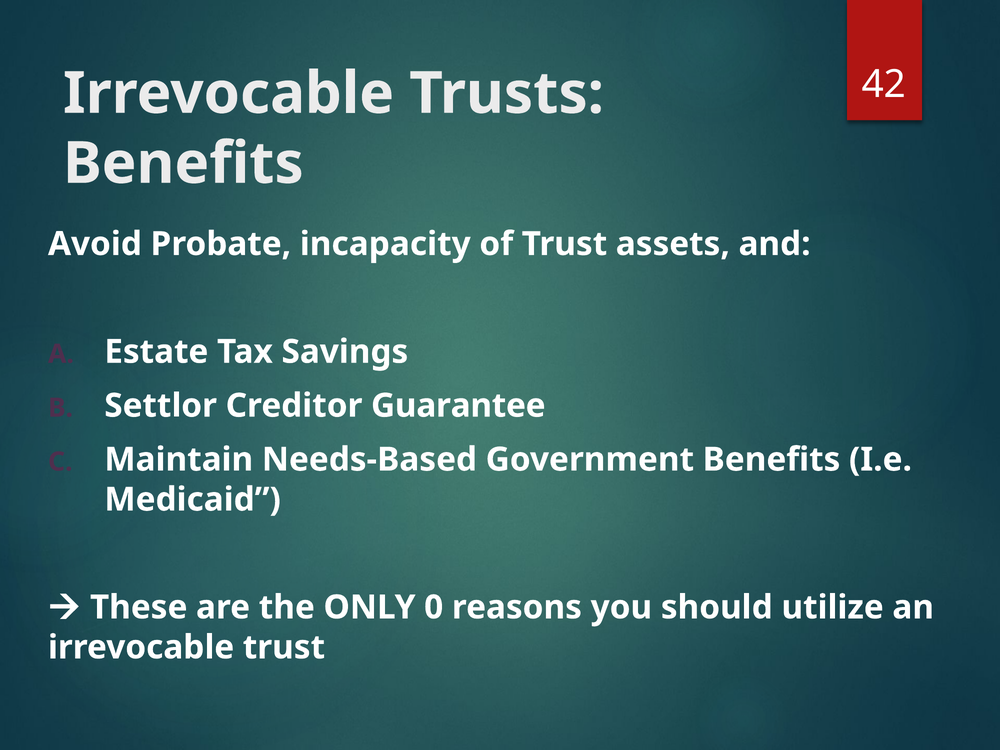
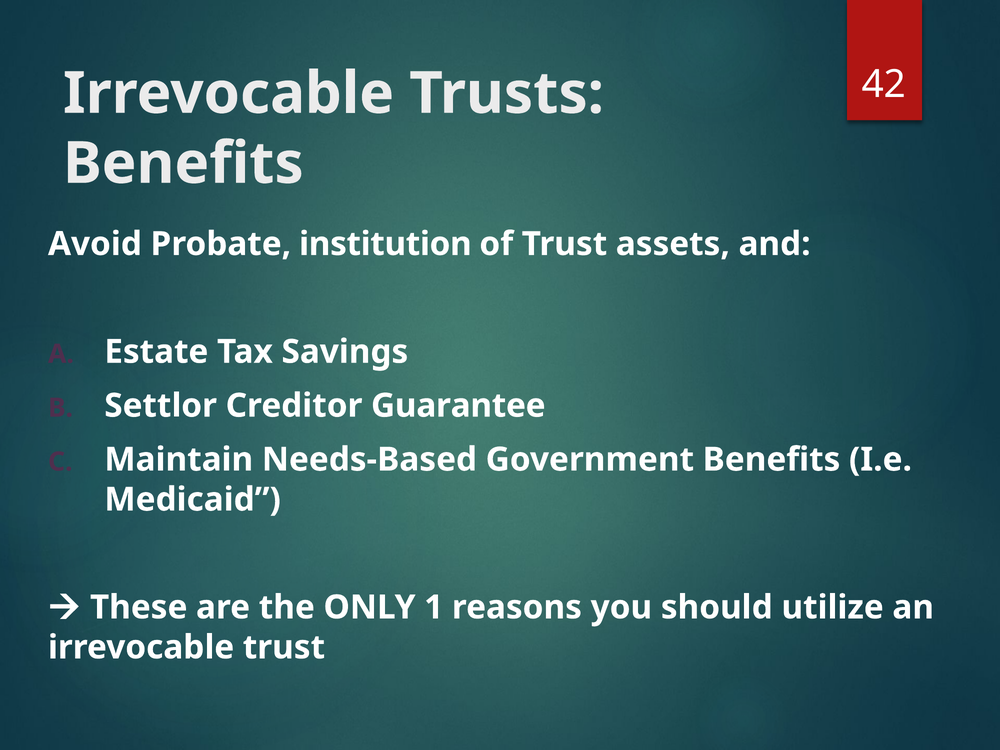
incapacity: incapacity -> institution
0: 0 -> 1
